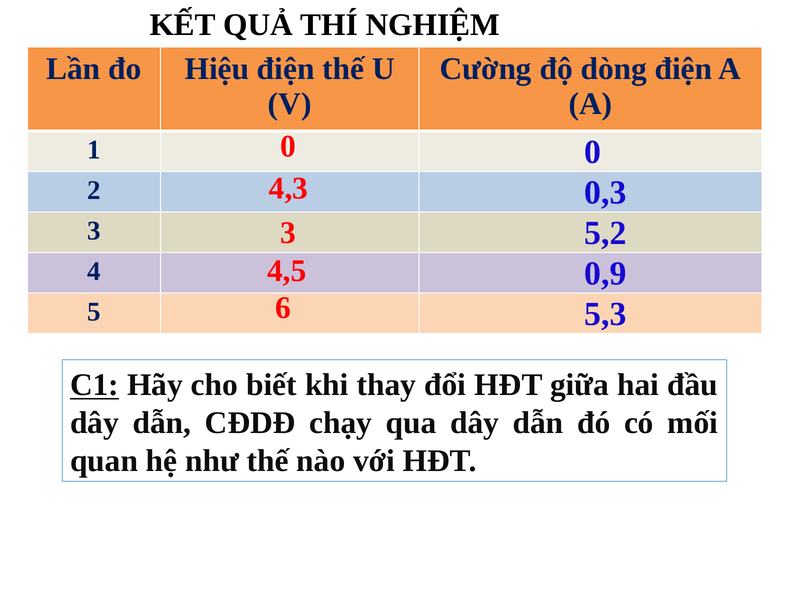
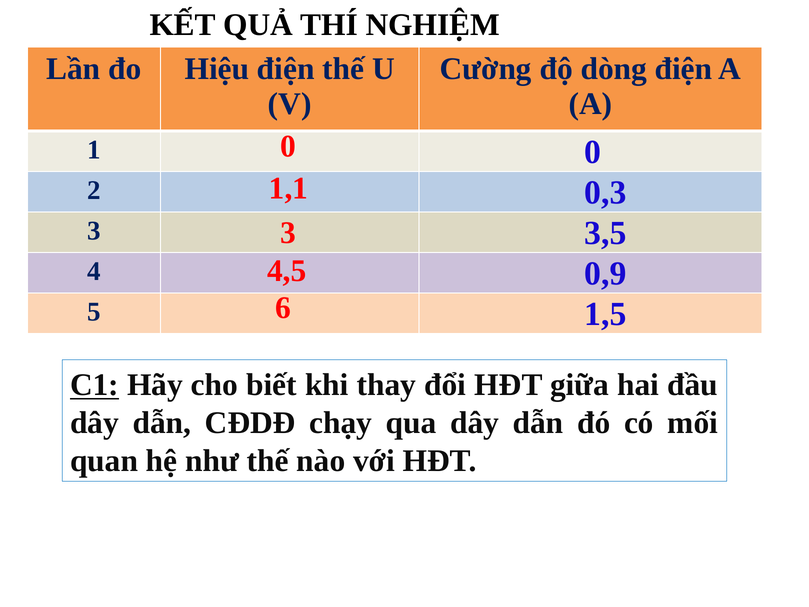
4,3: 4,3 -> 1,1
5,2: 5,2 -> 3,5
5,3: 5,3 -> 1,5
